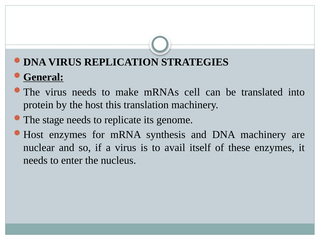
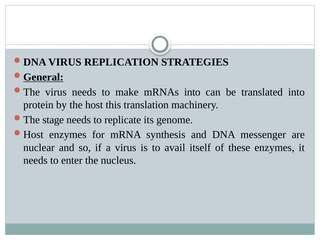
mRNAs cell: cell -> into
DNA machinery: machinery -> messenger
